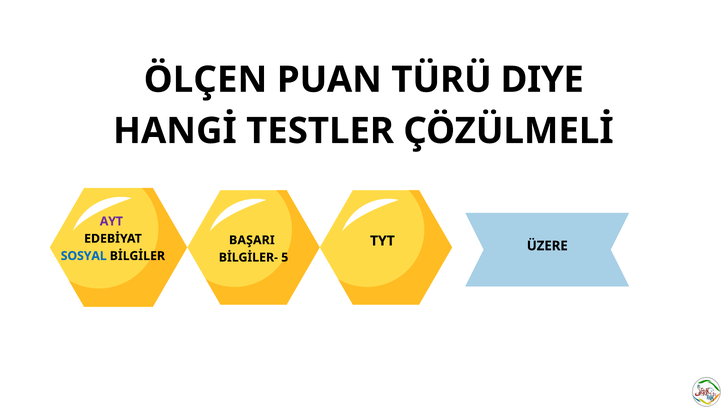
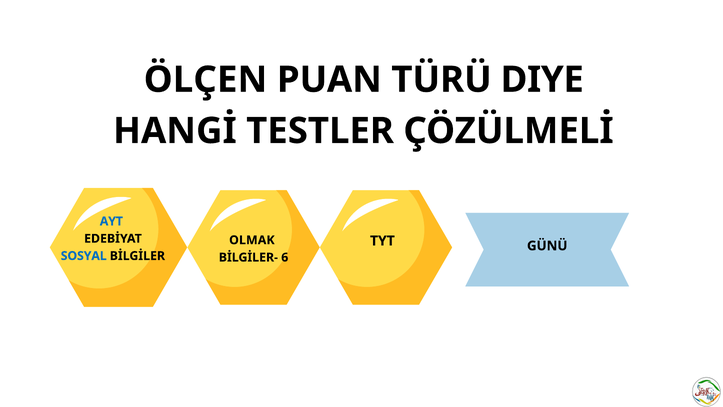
AYT colour: purple -> blue
BAŞARI: BAŞARI -> OLMAK
ÜZERE: ÜZERE -> GÜNÜ
5: 5 -> 6
